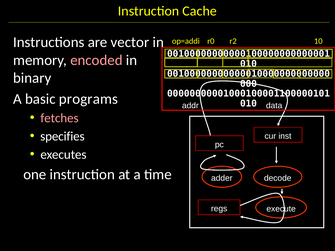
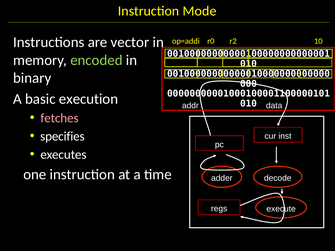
Cache: Cache -> Mode
encoded colour: pink -> light green
programs: programs -> execution
